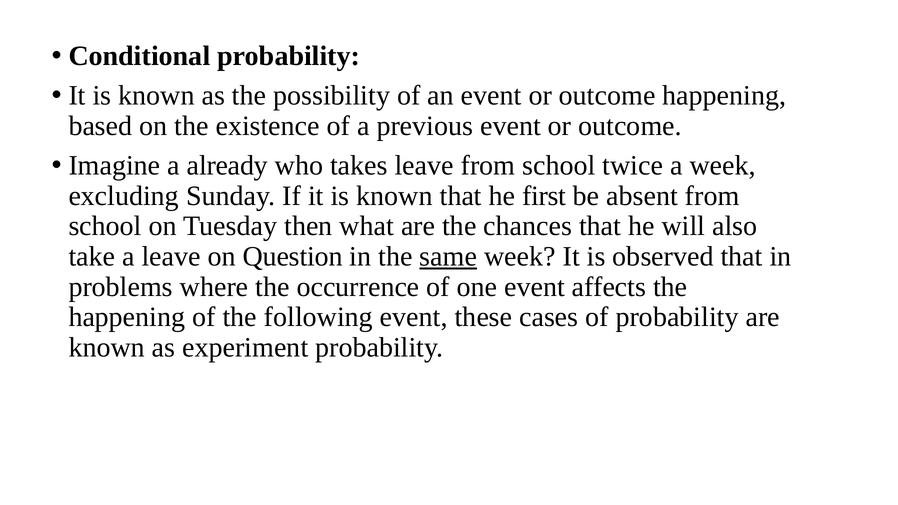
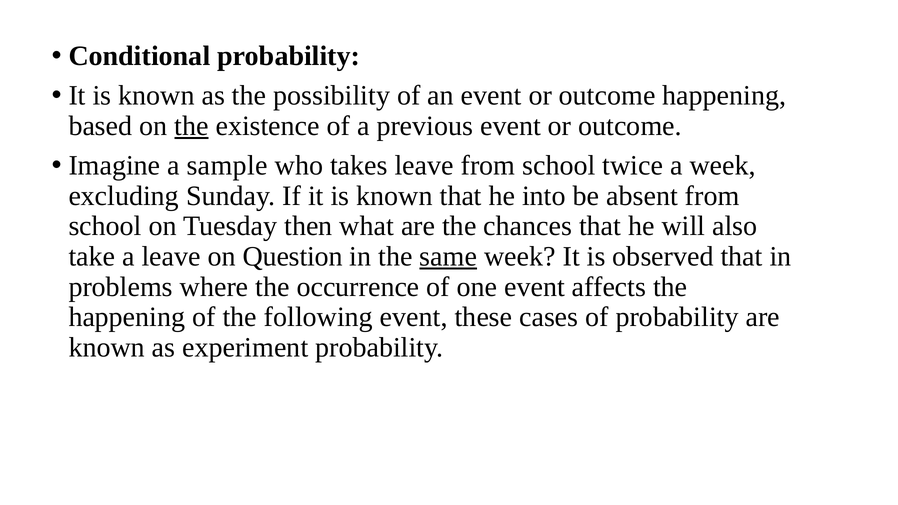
the at (191, 126) underline: none -> present
already: already -> sample
first: first -> into
